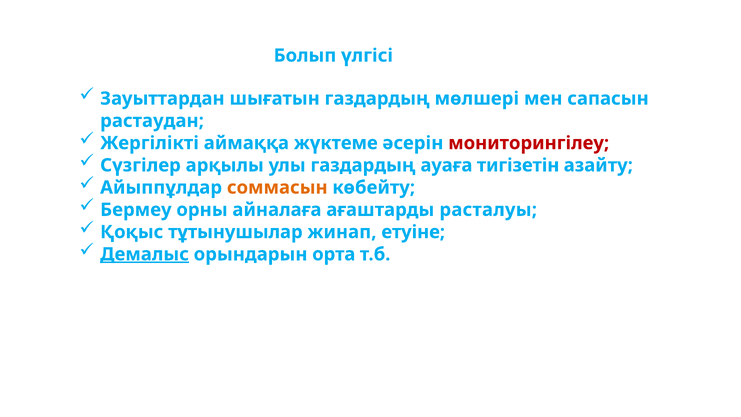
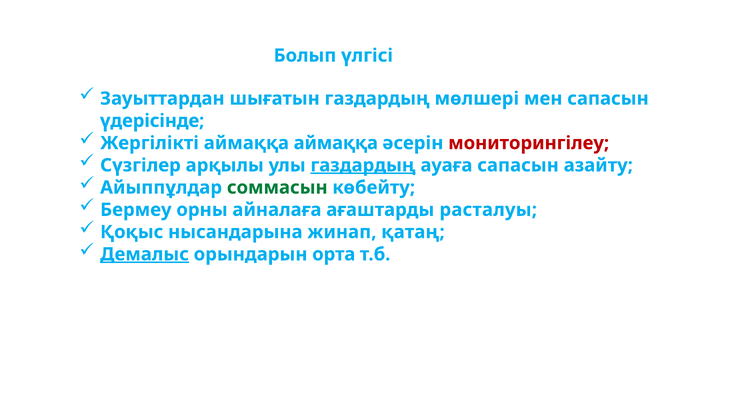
растаудан: растаудан -> үдерісінде
аймаққа жүктеме: жүктеме -> аймаққа
газдардың at (363, 165) underline: none -> present
ауаға тигізетін: тигізетін -> сапасын
соммасын colour: orange -> green
тұтынушылар: тұтынушылар -> нысандарына
етуіне: етуіне -> қатаң
